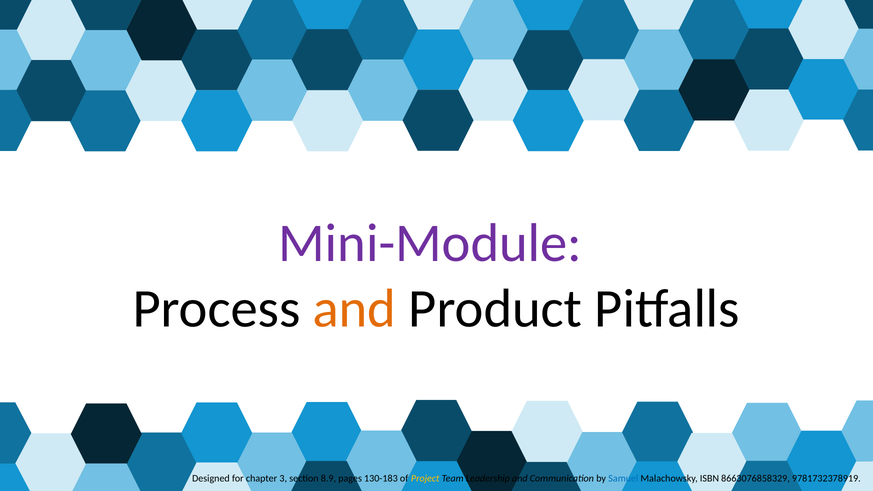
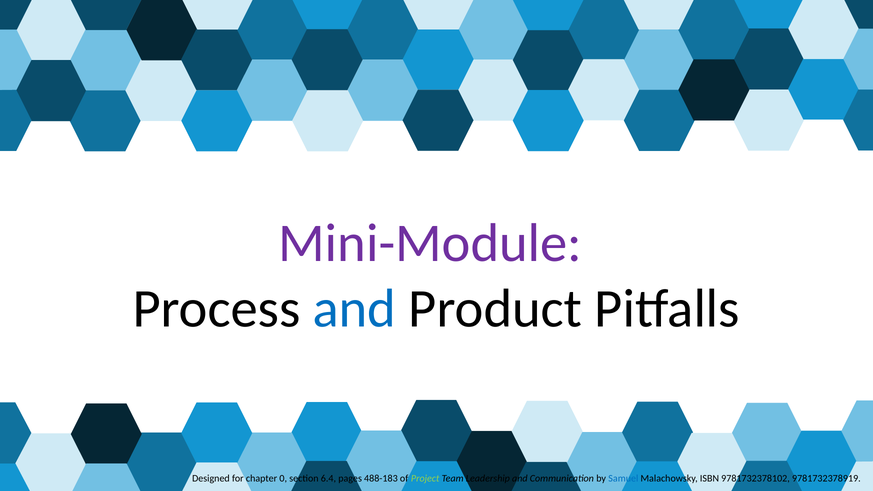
and at (354, 309) colour: orange -> blue
3: 3 -> 0
8.9: 8.9 -> 6.4
130-183: 130-183 -> 488-183
Project colour: yellow -> light green
8663076858329: 8663076858329 -> 9781732378102
